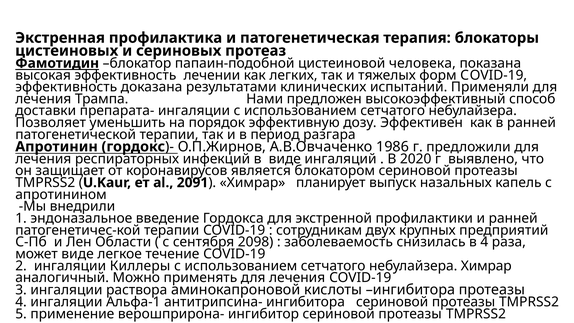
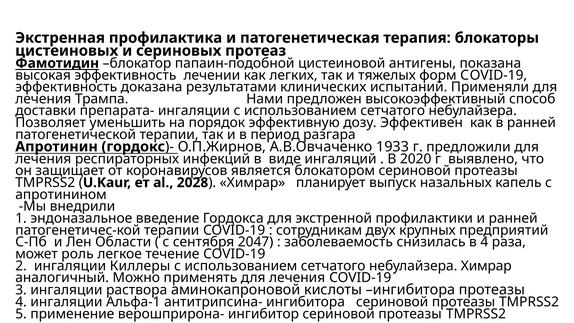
человека: человека -> антигены
1986: 1986 -> 1933
2091: 2091 -> 2028
2098: 2098 -> 2047
может виде: виде -> роль
